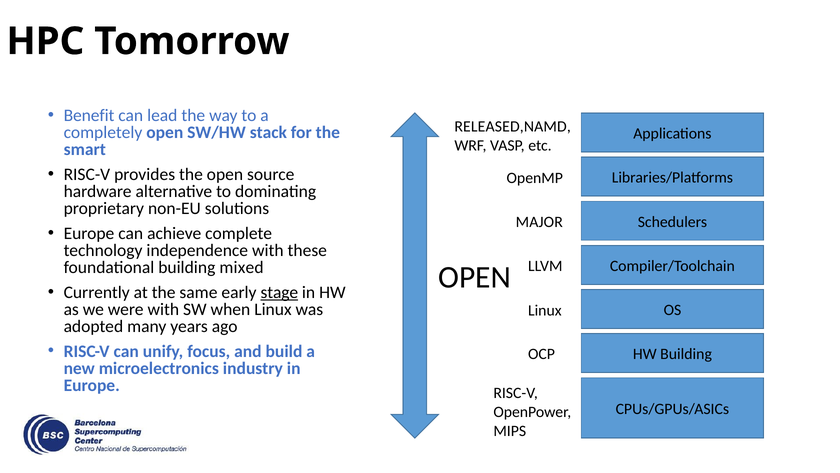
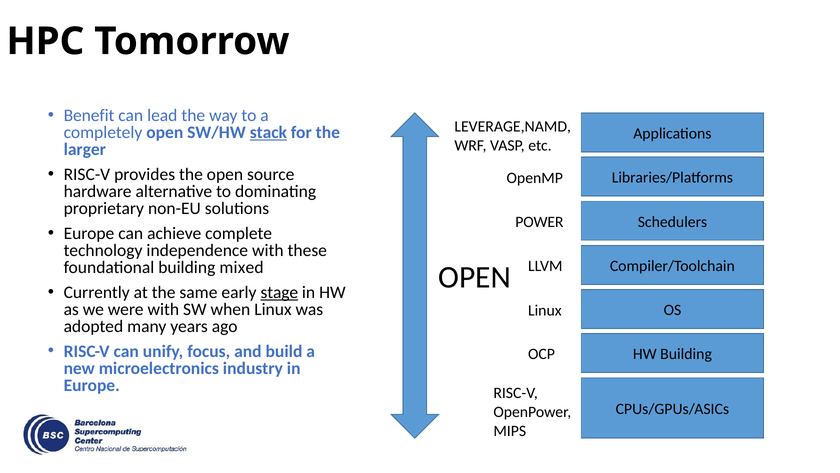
RELEASED,NAMD: RELEASED,NAMD -> LEVERAGE,NAMD
stack underline: none -> present
smart: smart -> larger
MAJOR: MAJOR -> POWER
